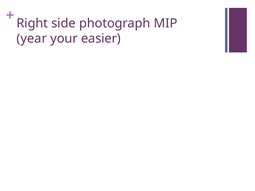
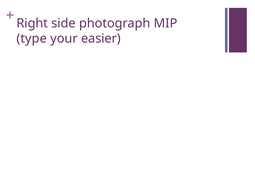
year: year -> type
